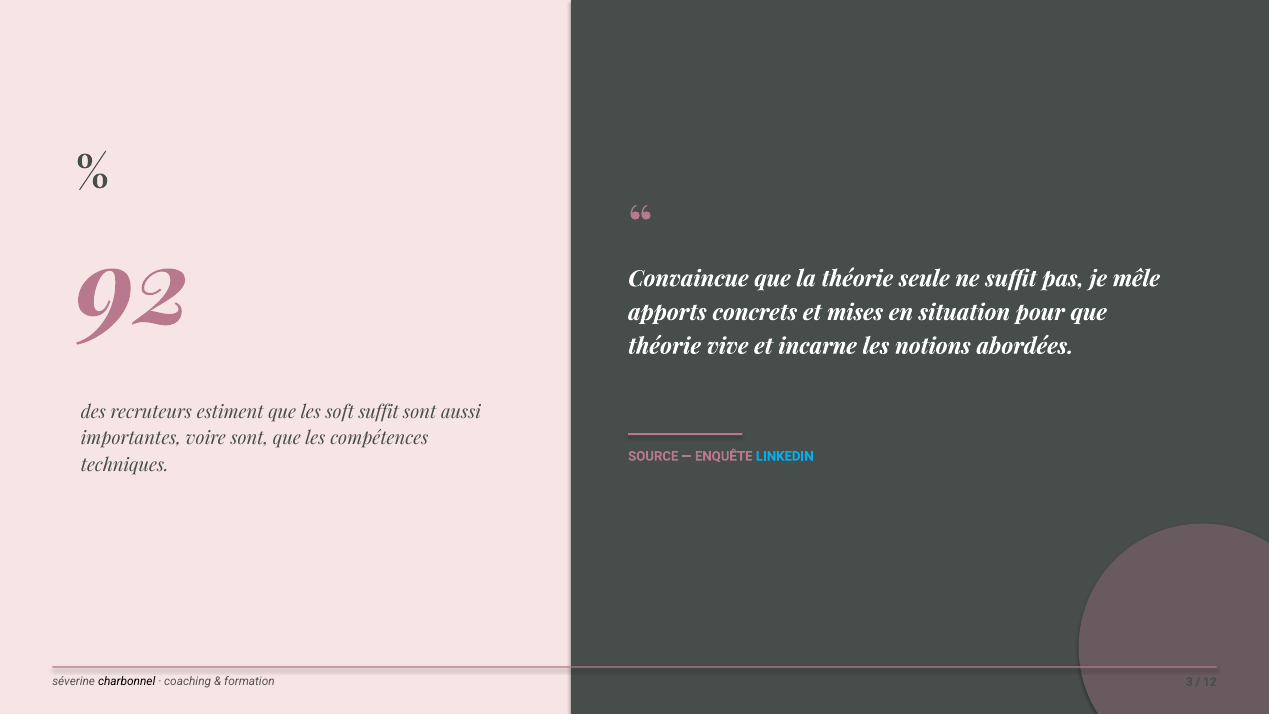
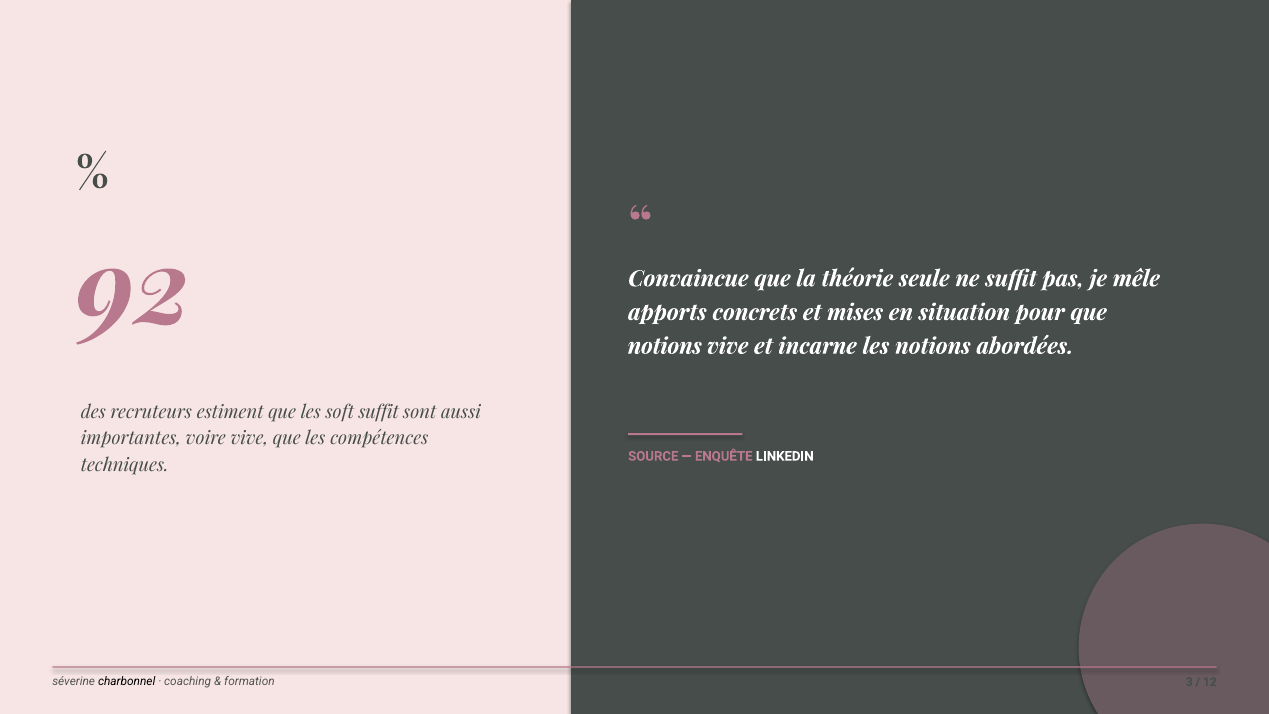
théorie at (665, 346): théorie -> notions
voire sont: sont -> vive
LINKEDIN colour: light blue -> white
